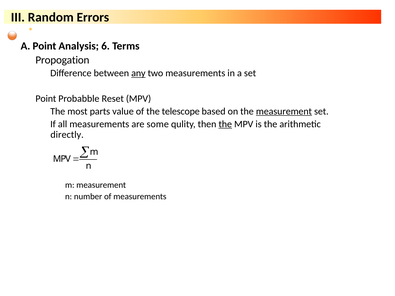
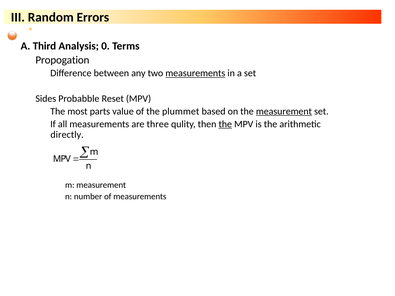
A Point: Point -> Third
6: 6 -> 0
any underline: present -> none
measurements at (195, 73) underline: none -> present
Point at (46, 99): Point -> Sides
telescope: telescope -> plummet
some: some -> three
